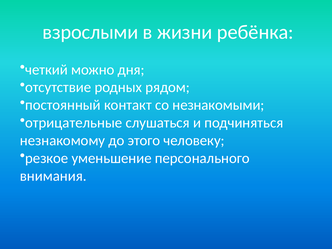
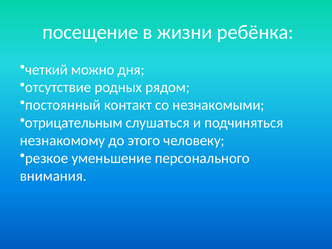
взрослыми: взрослыми -> посещение
отрицательные: отрицательные -> отрицательным
